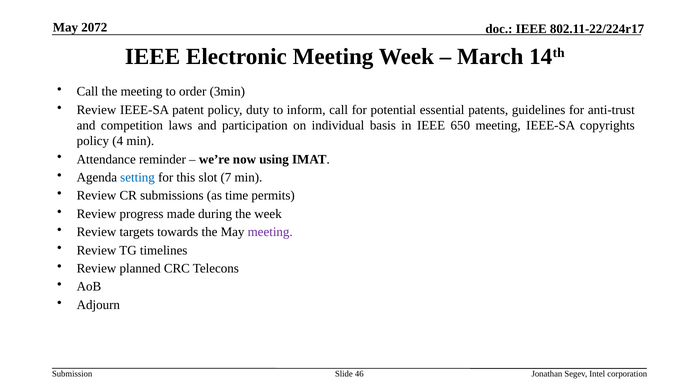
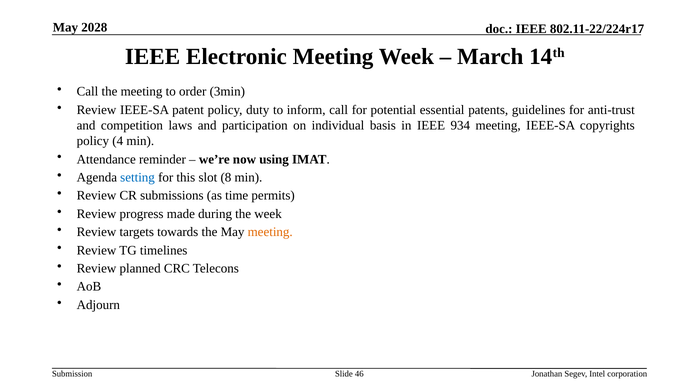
2072: 2072 -> 2028
650: 650 -> 934
7: 7 -> 8
meeting at (270, 232) colour: purple -> orange
